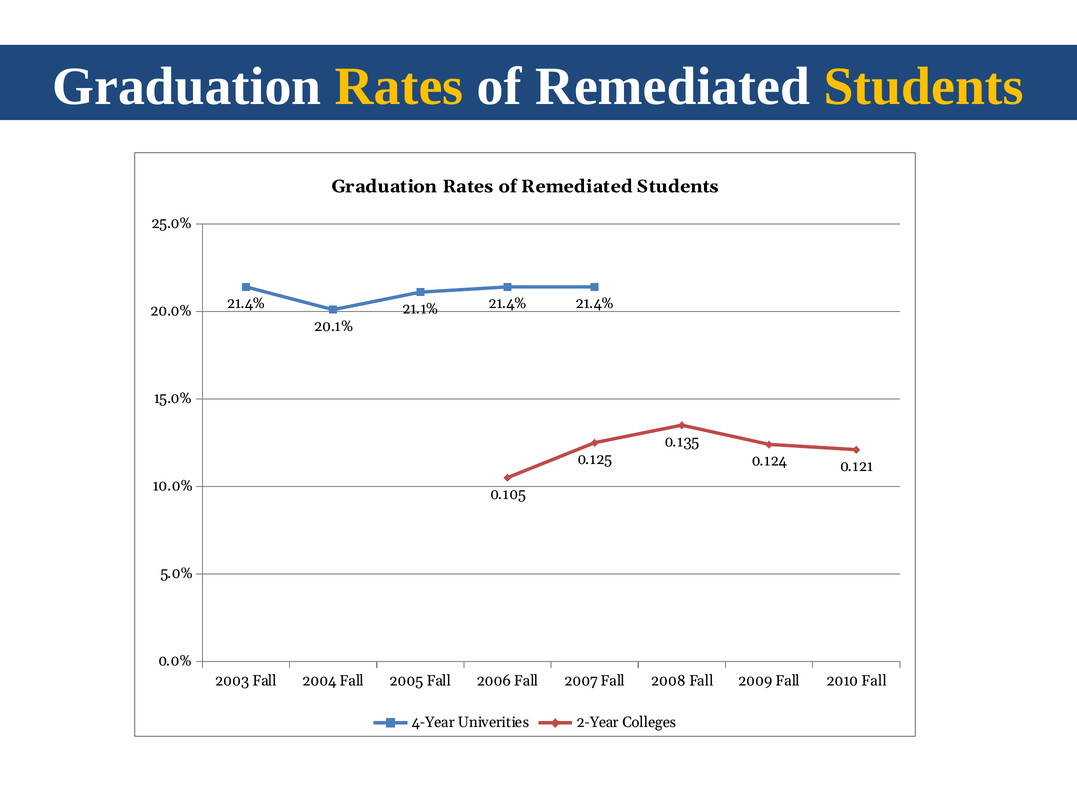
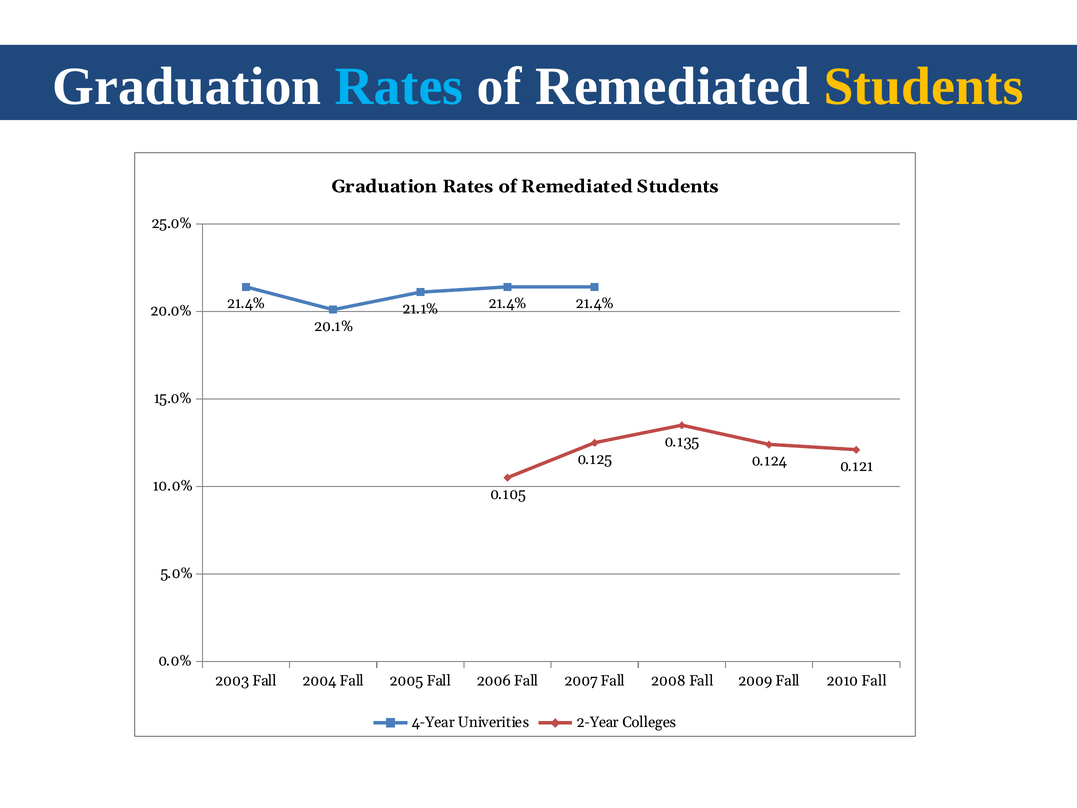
Rates at (399, 86) colour: yellow -> light blue
